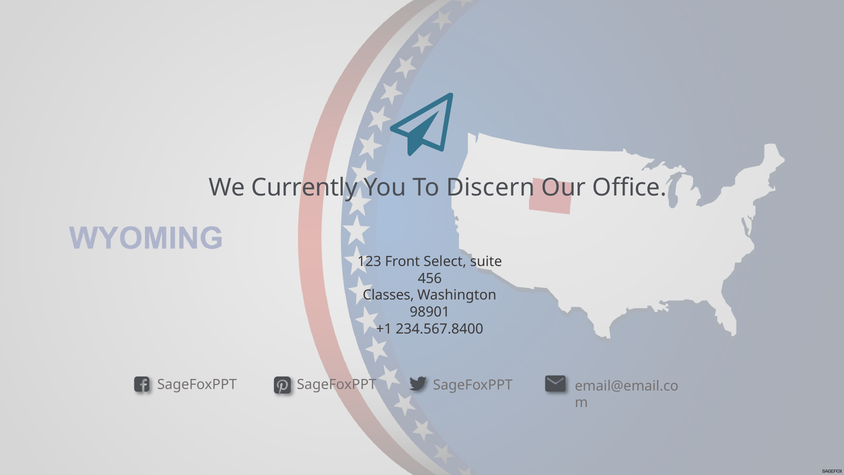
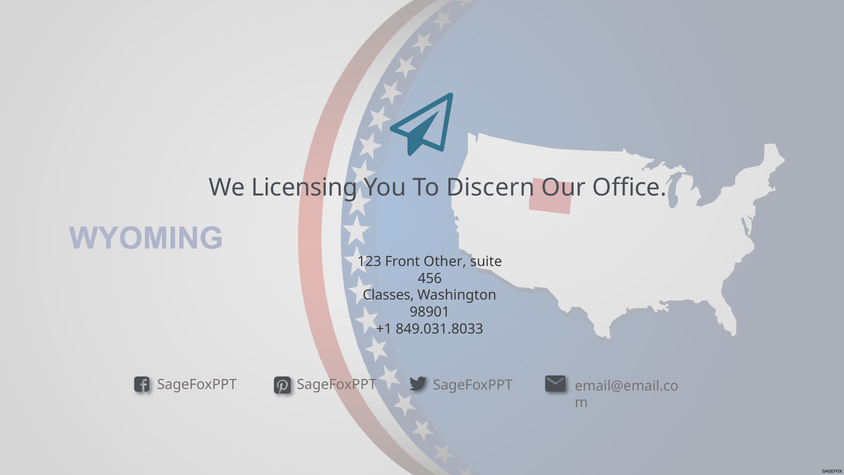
Currently: Currently -> Licensing
Select: Select -> Other
234.567.8400: 234.567.8400 -> 849.031.8033
